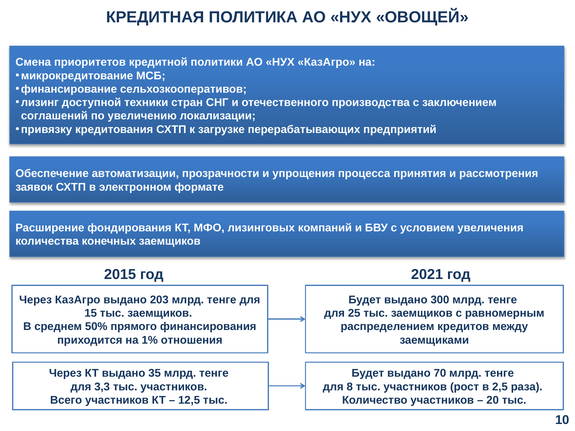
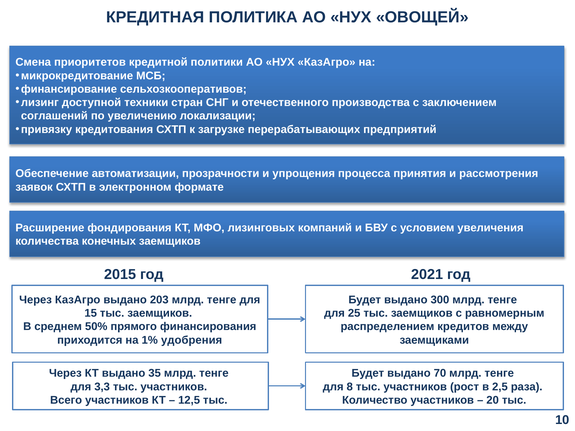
отношения: отношения -> удобрения
